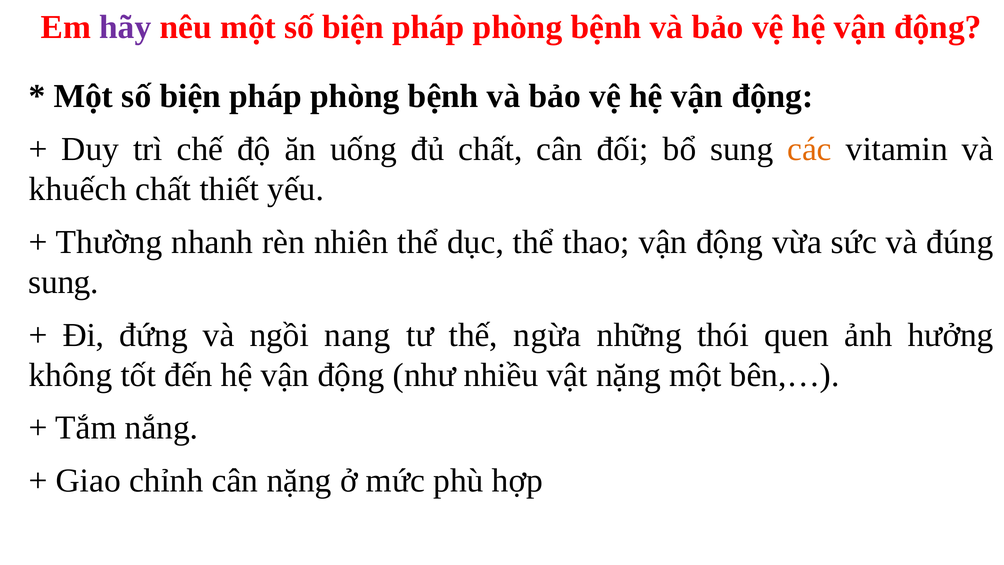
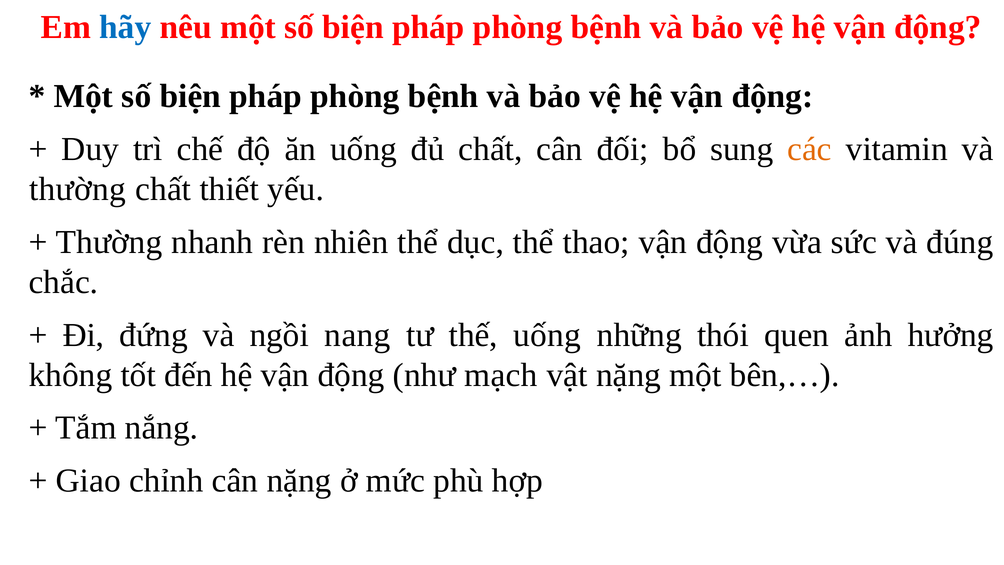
hãy colour: purple -> blue
khuếch at (78, 189): khuếch -> thường
sung at (64, 282): sung -> chắc
thế ngừa: ngừa -> uống
nhiều: nhiều -> mạch
